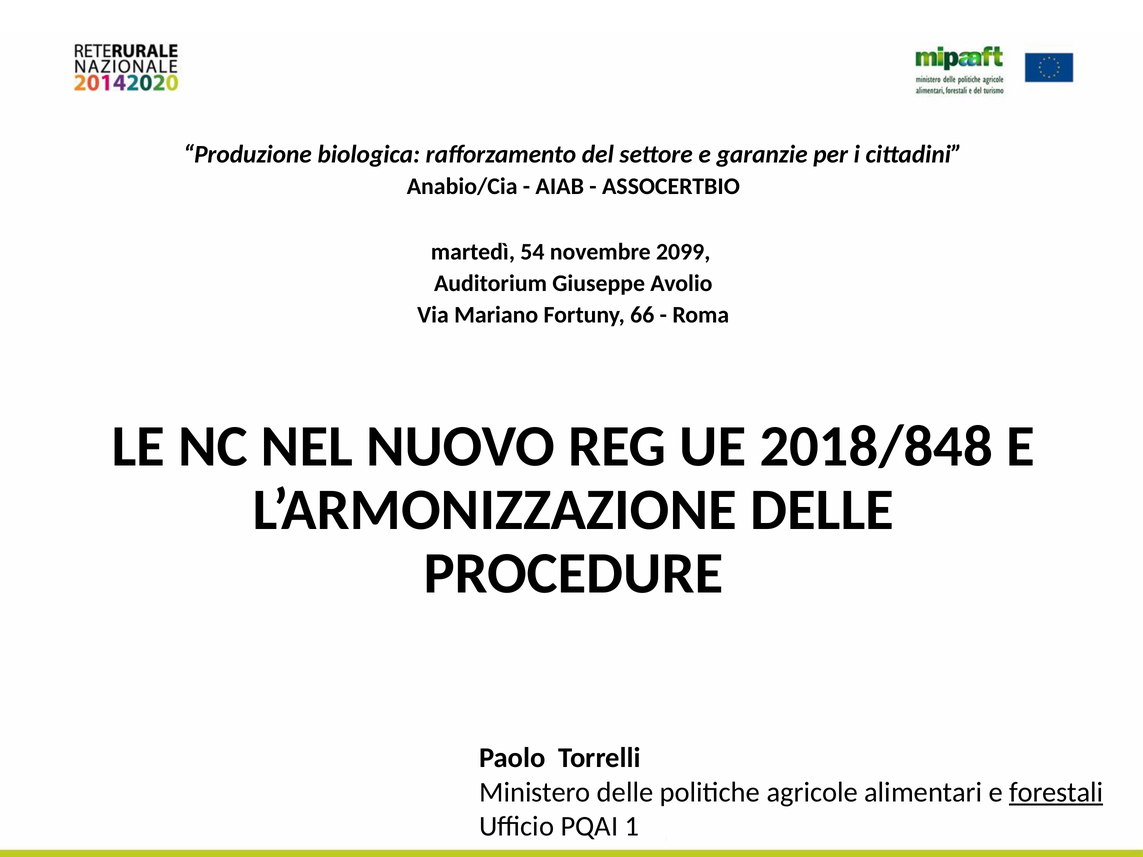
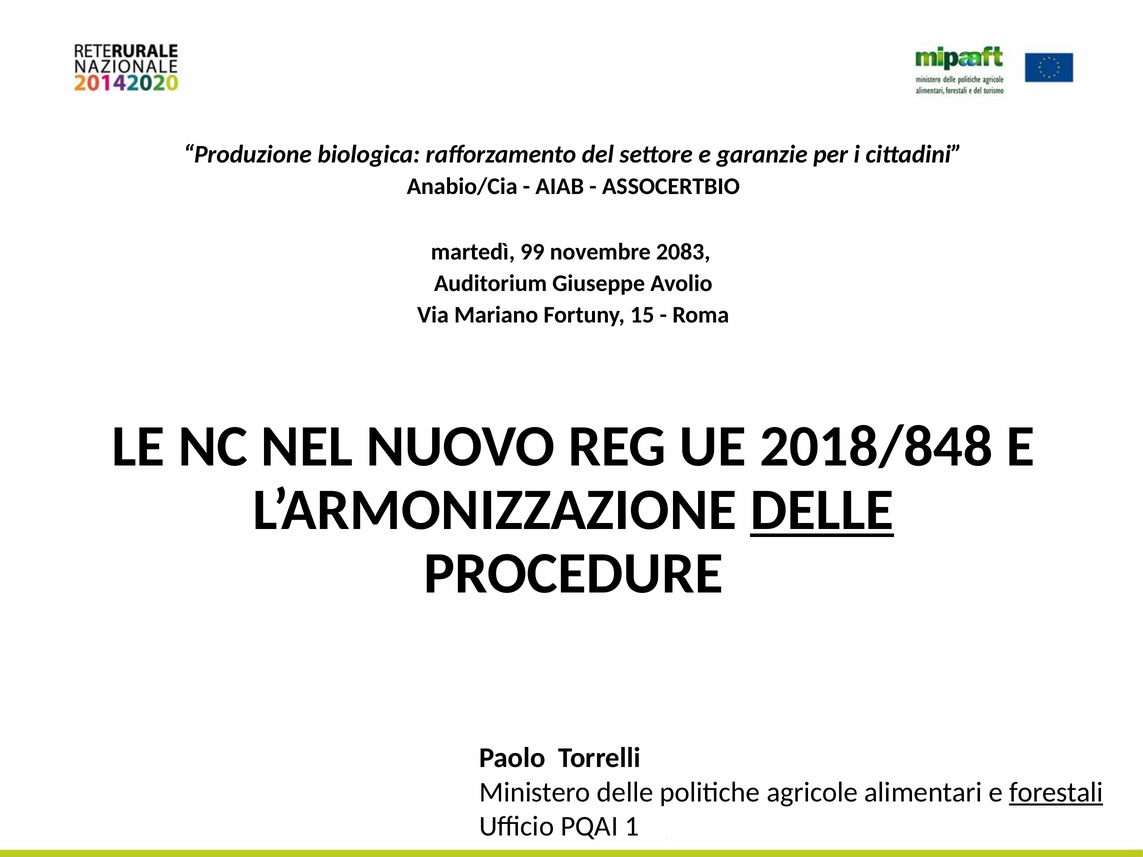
54: 54 -> 99
2099: 2099 -> 2083
66: 66 -> 15
DELLE at (822, 510) underline: none -> present
